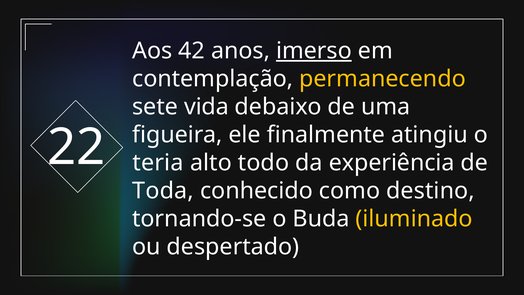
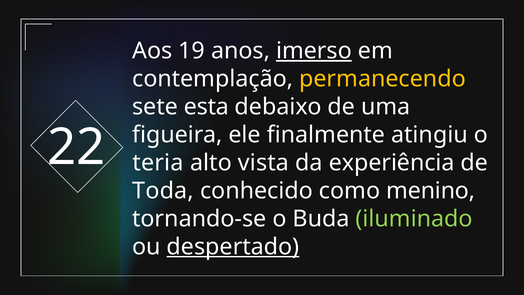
42: 42 -> 19
vida: vida -> esta
todo: todo -> vista
destino: destino -> menino
iluminado colour: yellow -> light green
despertado underline: none -> present
